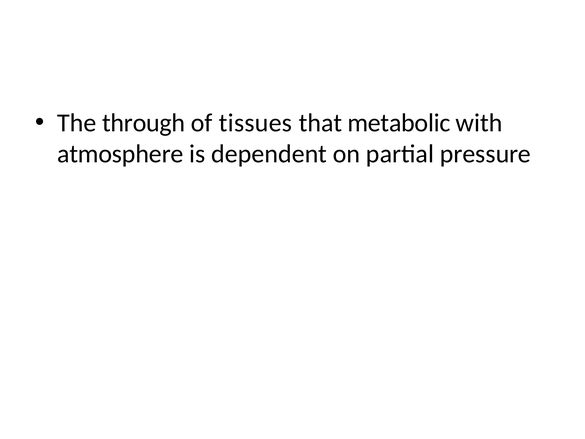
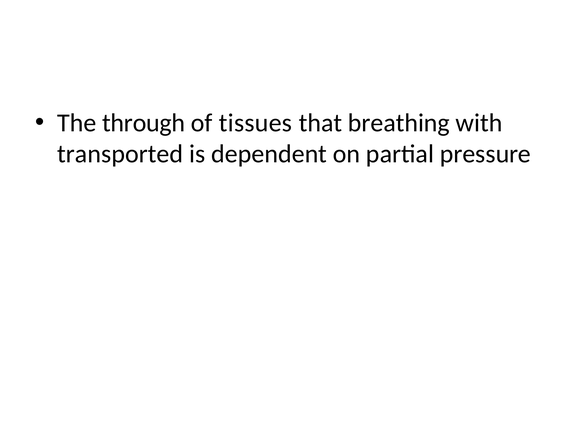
metabolic: metabolic -> breathing
atmosphere: atmosphere -> transported
